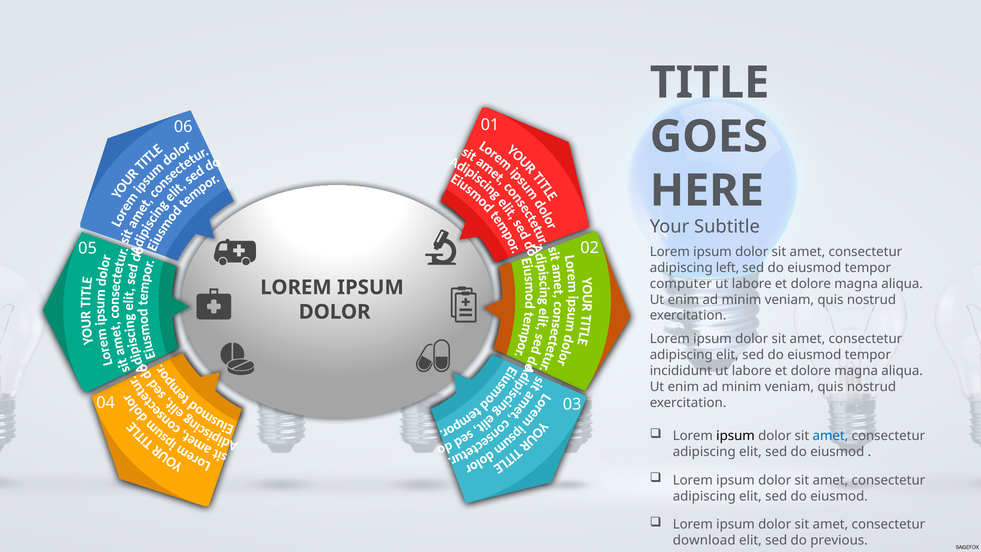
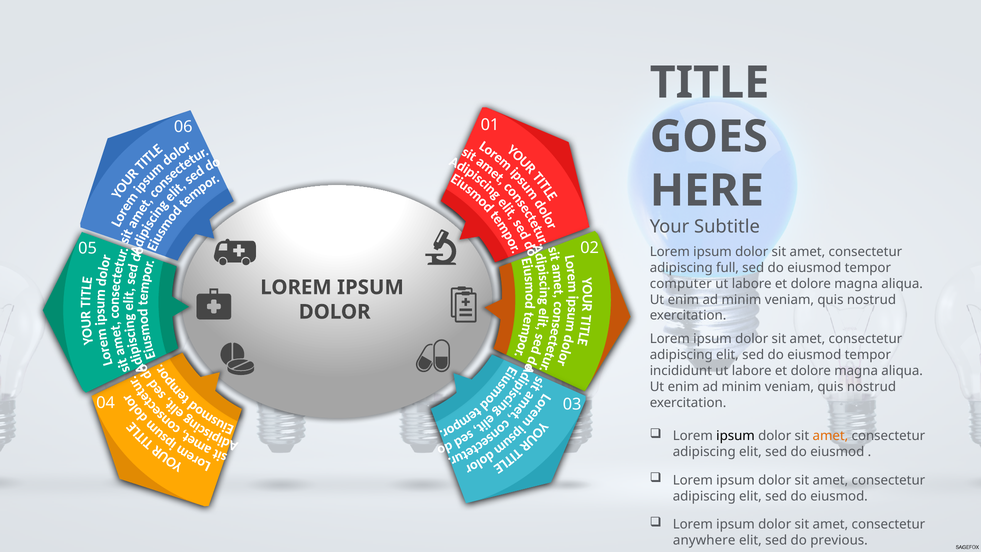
left: left -> full
amet at (830, 436) colour: blue -> orange
download: download -> anywhere
